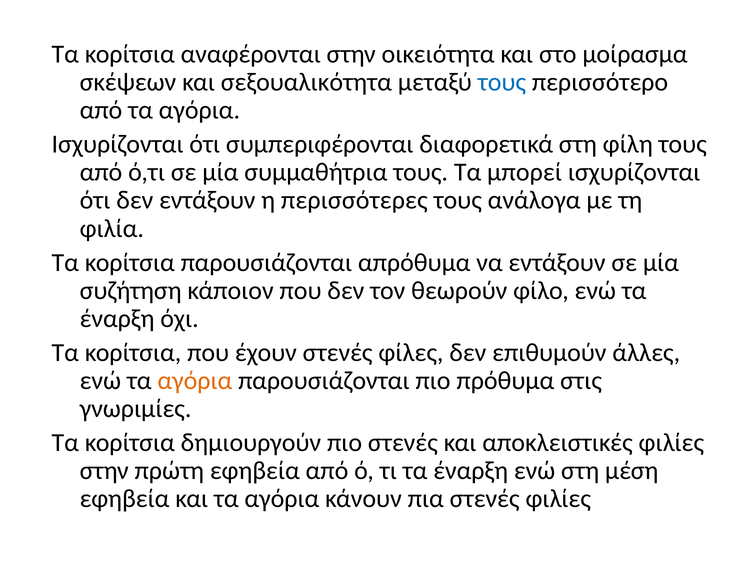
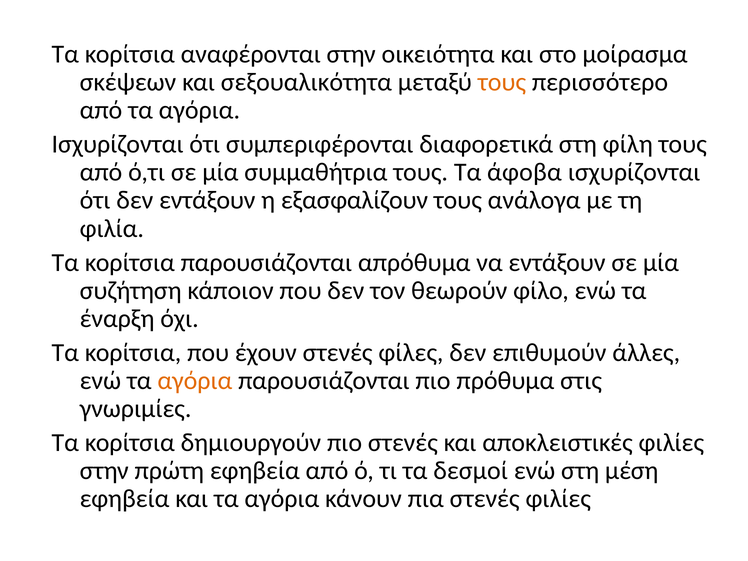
τους at (502, 82) colour: blue -> orange
μπορεί: μπορεί -> άφοβα
περισσότερες: περισσότερες -> εξασφαλίζουν
τι τα έναρξη: έναρξη -> δεσμοί
